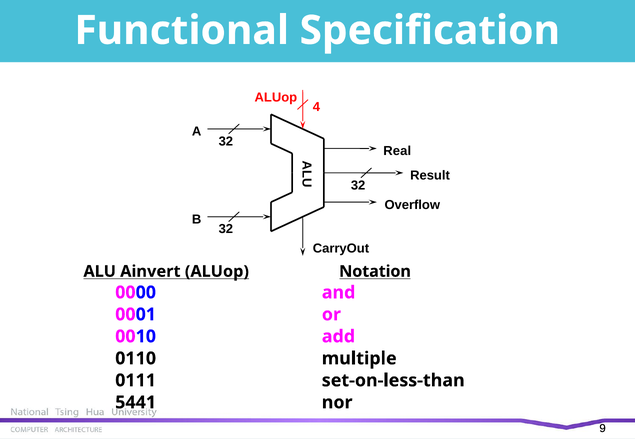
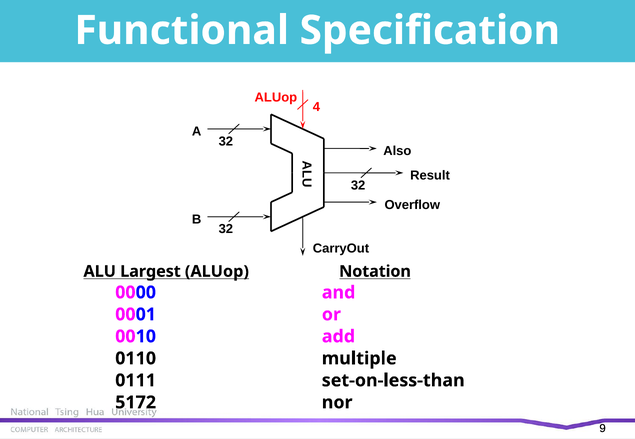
Real: Real -> Also
Ainvert: Ainvert -> Largest
5441: 5441 -> 5172
